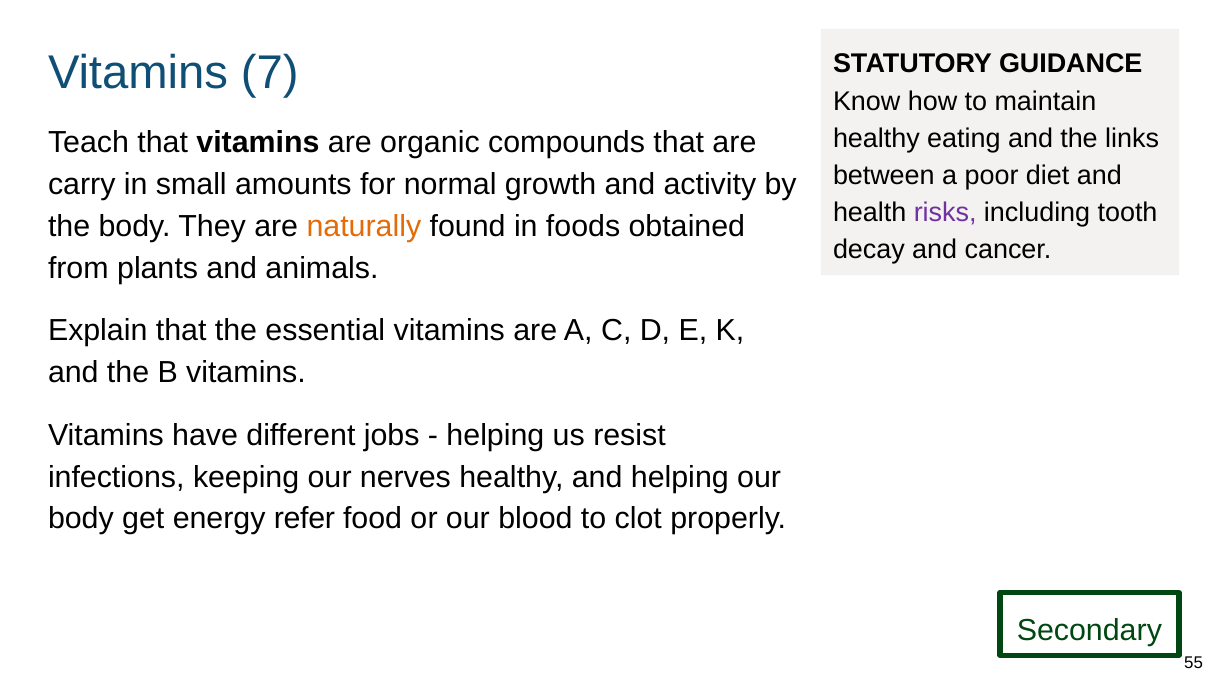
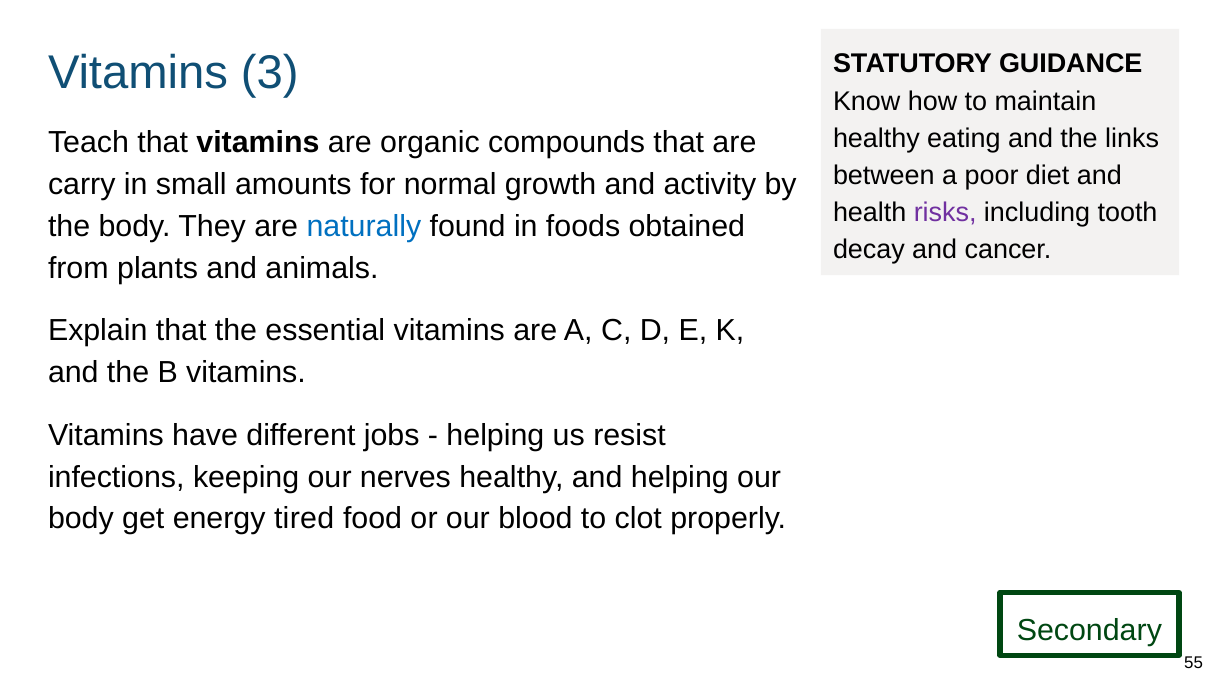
7: 7 -> 3
naturally colour: orange -> blue
refer: refer -> tired
